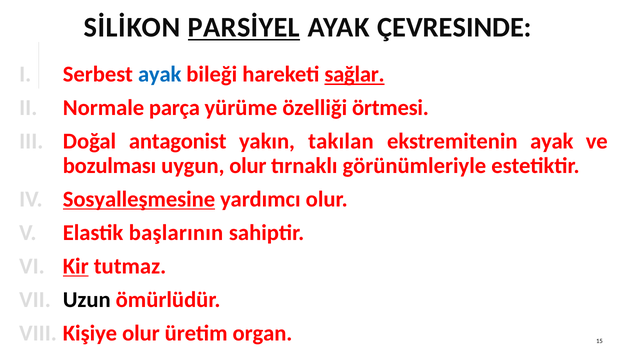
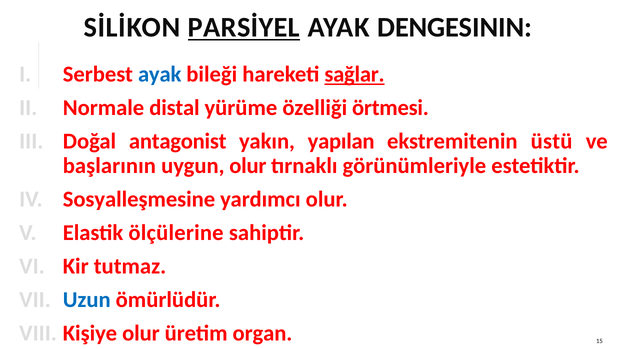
ÇEVRESINDE: ÇEVRESINDE -> DENGESININ
parça: parça -> distal
takılan: takılan -> yapılan
ekstremitenin ayak: ayak -> üstü
bozulması: bozulması -> başlarının
Sosyalleşmesine underline: present -> none
başlarının: başlarının -> ölçülerine
Kir underline: present -> none
Uzun colour: black -> blue
